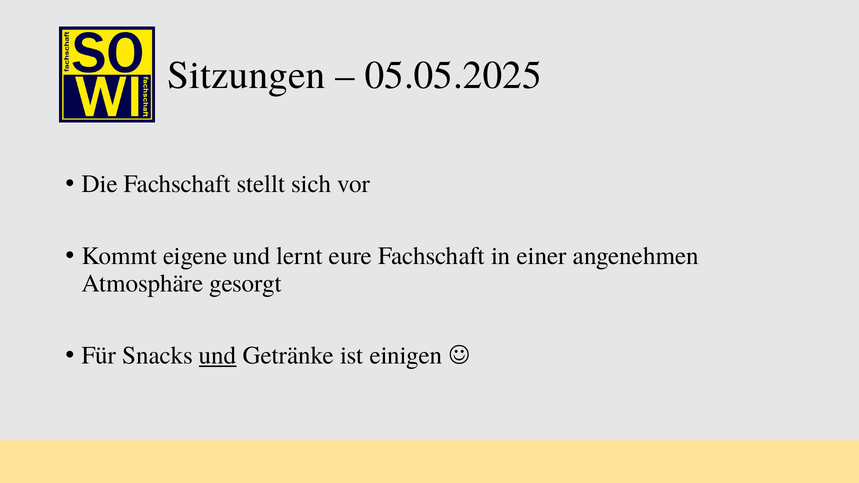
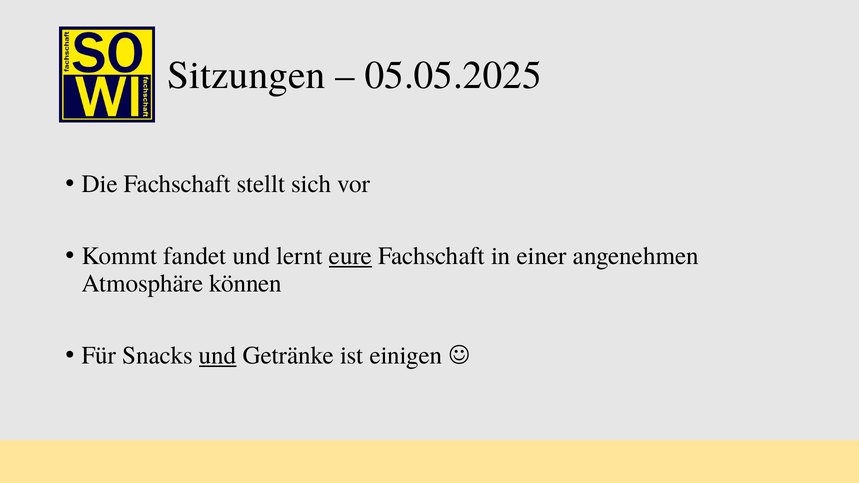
eigene: eigene -> fandet
eure underline: none -> present
gesorgt: gesorgt -> können
